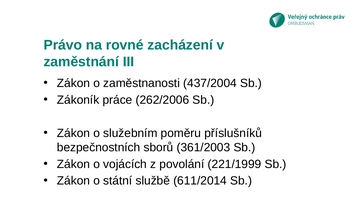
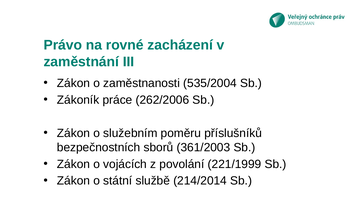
437/2004: 437/2004 -> 535/2004
611/2014: 611/2014 -> 214/2014
